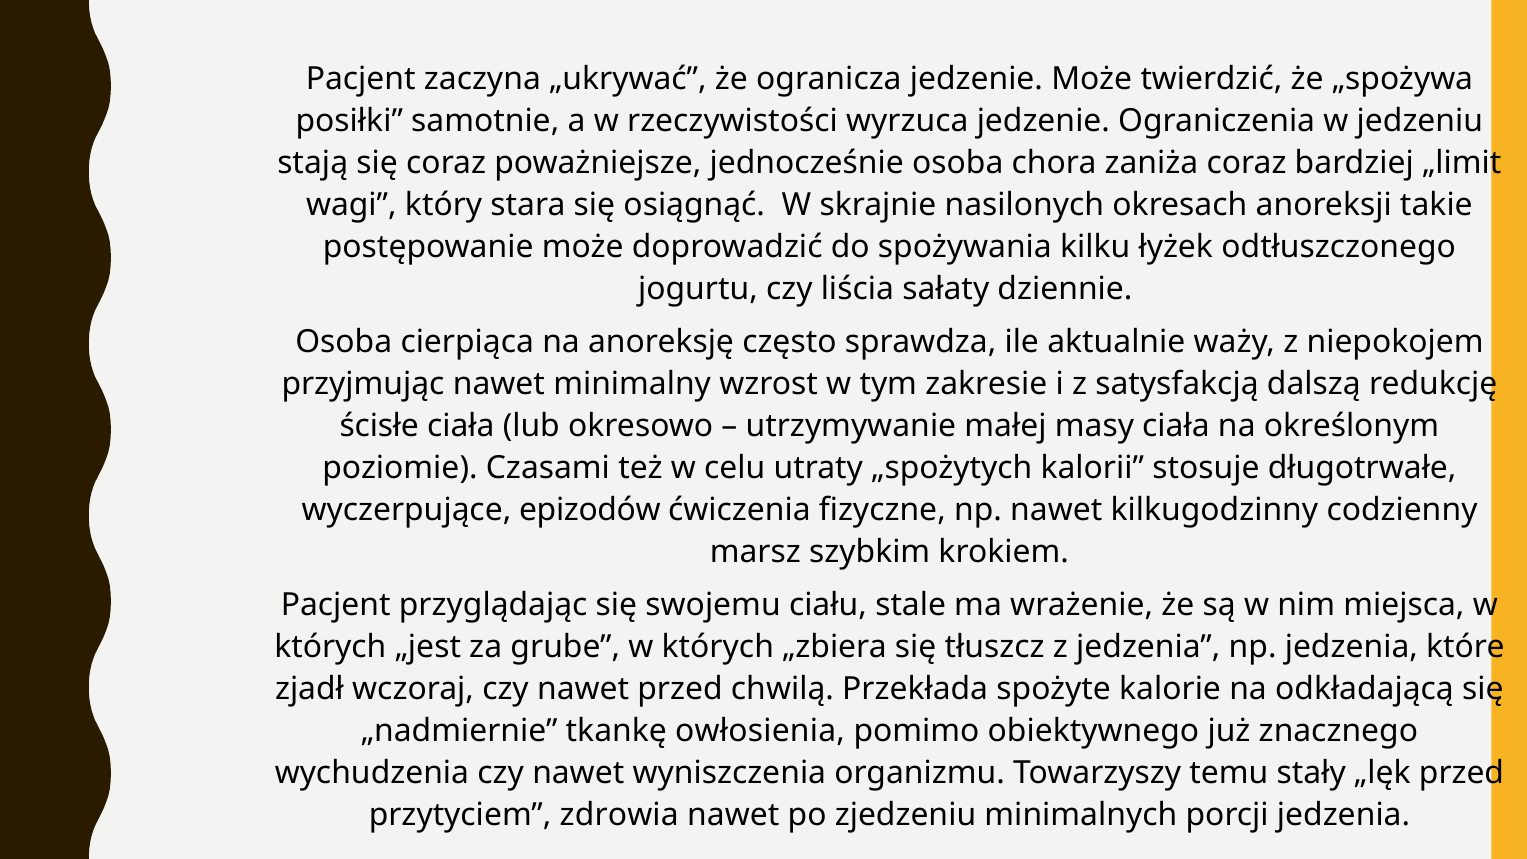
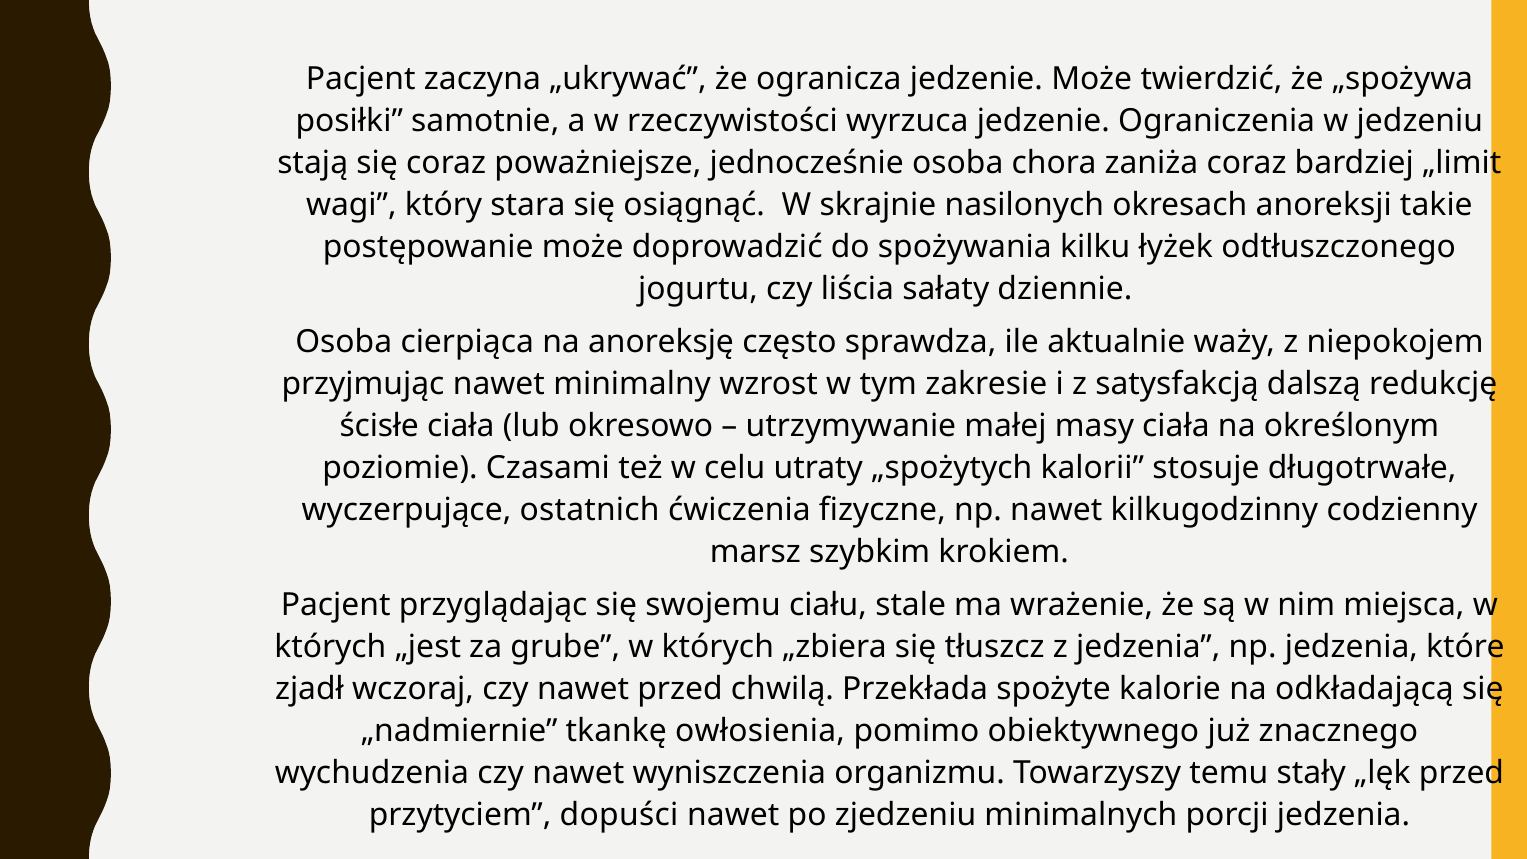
epizodów: epizodów -> ostatnich
zdrowia: zdrowia -> dopuści
